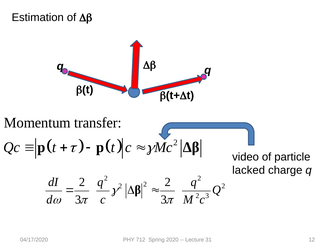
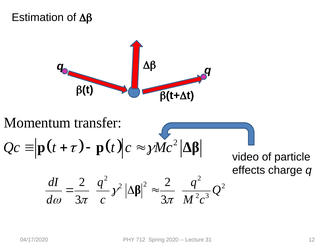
lacked: lacked -> effects
